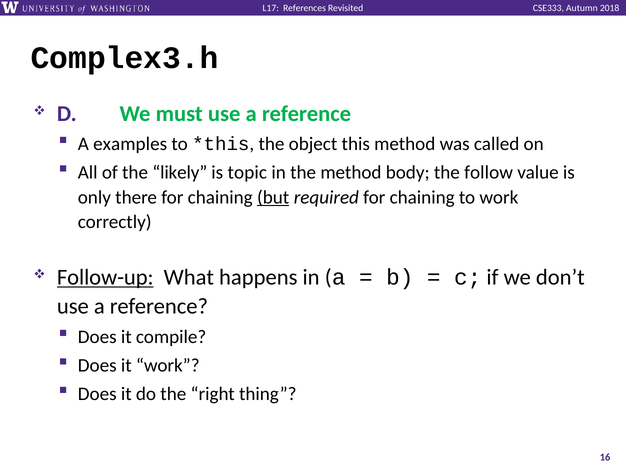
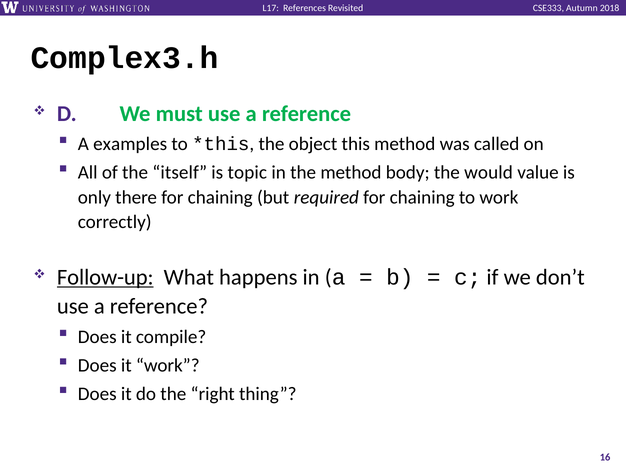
likely: likely -> itself
follow: follow -> would
but underline: present -> none
